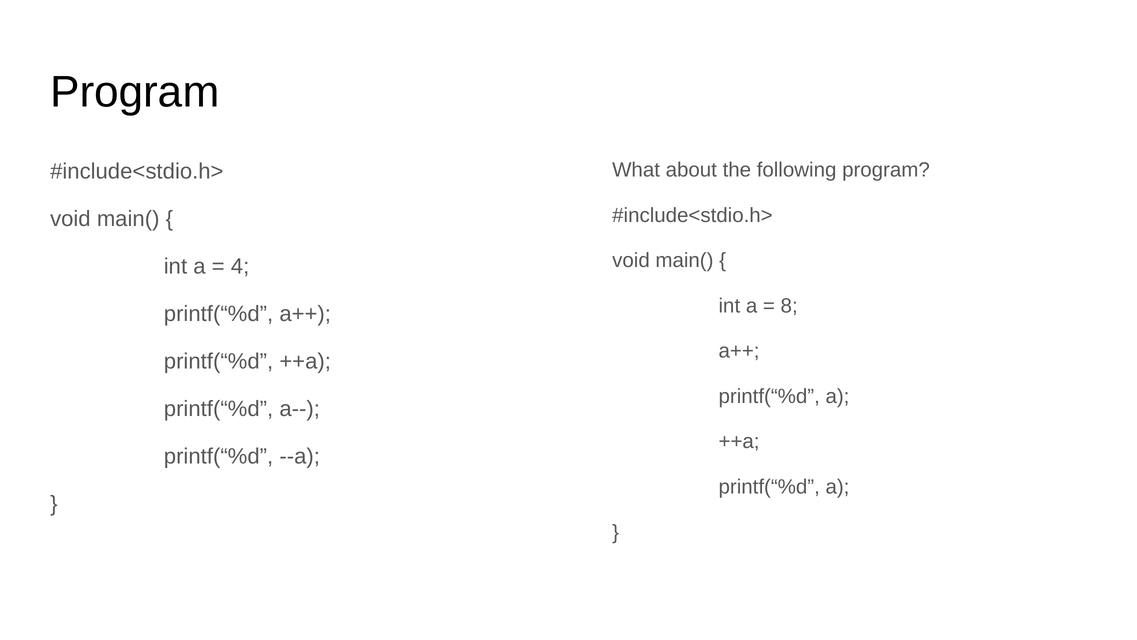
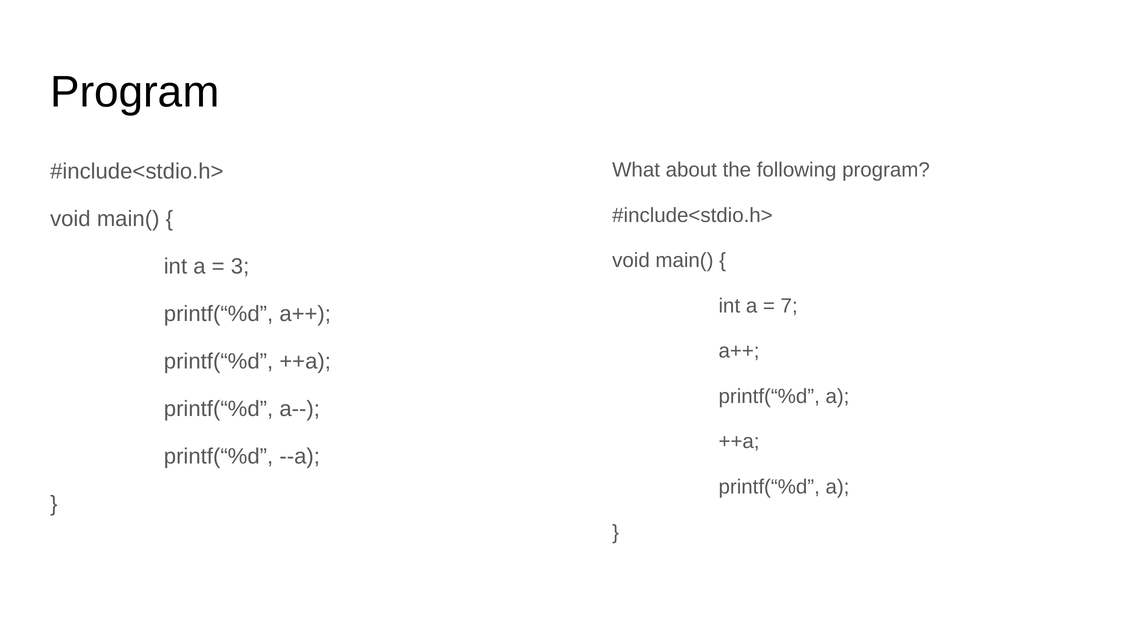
4: 4 -> 3
8: 8 -> 7
